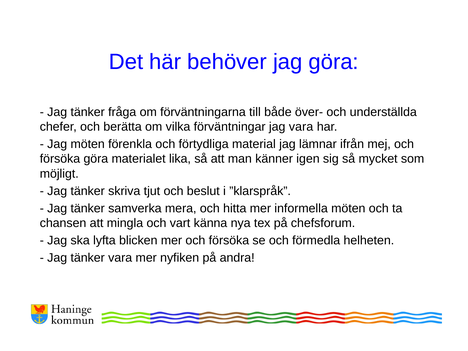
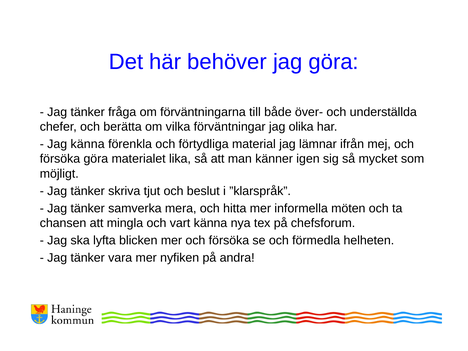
jag vara: vara -> olika
Jag möten: möten -> känna
